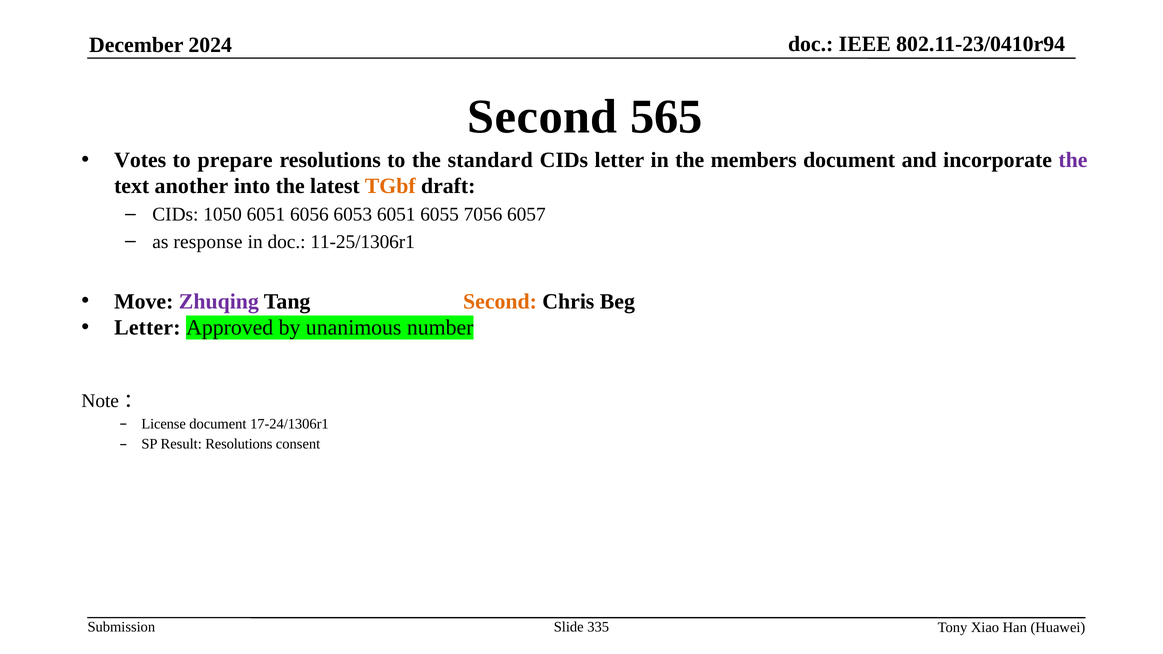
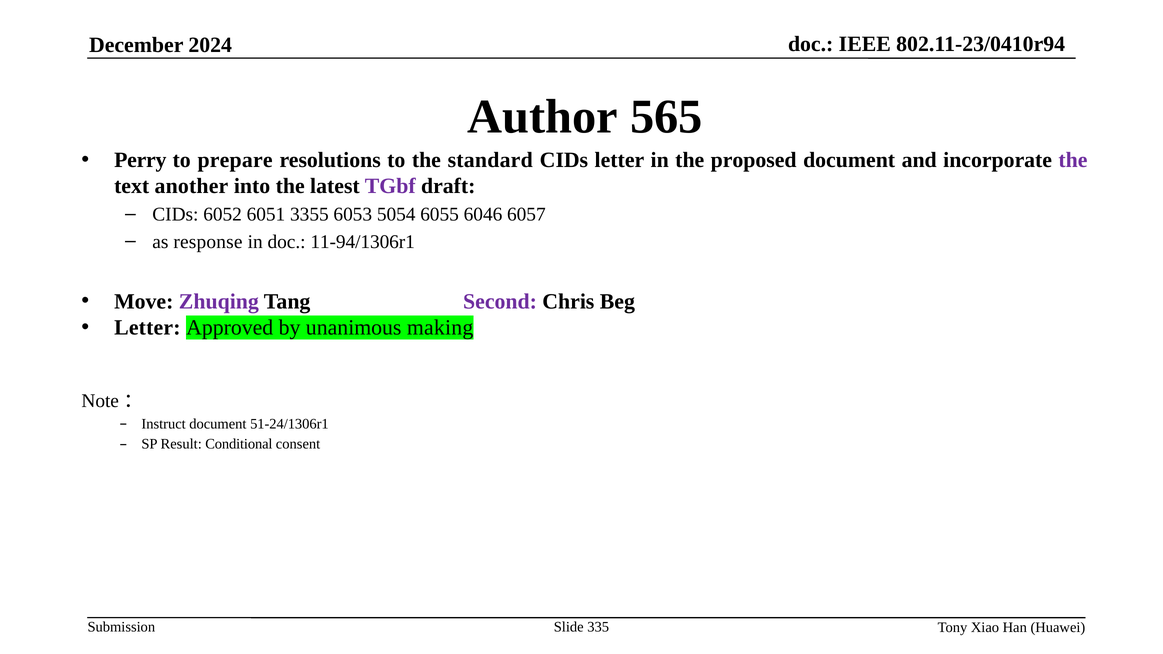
Second at (542, 117): Second -> Author
Votes: Votes -> Perry
members: members -> proposed
TGbf colour: orange -> purple
1050: 1050 -> 6052
6056: 6056 -> 3355
6053 6051: 6051 -> 5054
7056: 7056 -> 6046
11-25/1306r1: 11-25/1306r1 -> 11-94/1306r1
Second at (500, 302) colour: orange -> purple
number: number -> making
License: License -> Instruct
17-24/1306r1: 17-24/1306r1 -> 51-24/1306r1
Result Resolutions: Resolutions -> Conditional
